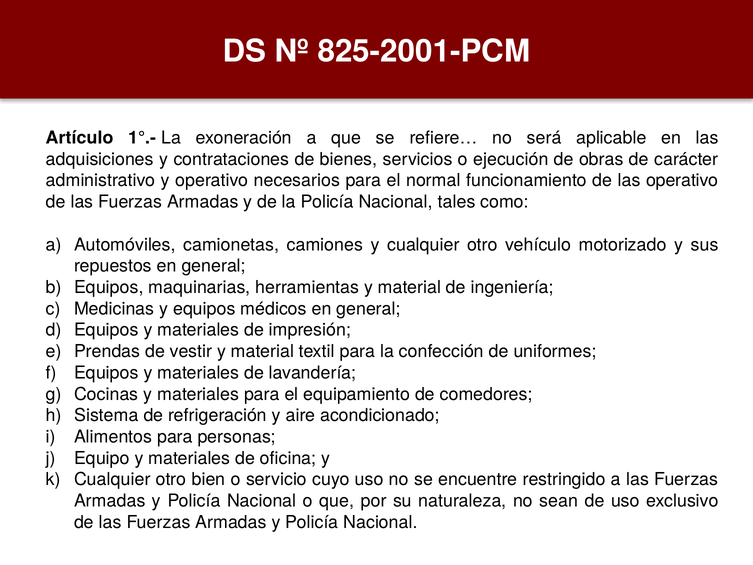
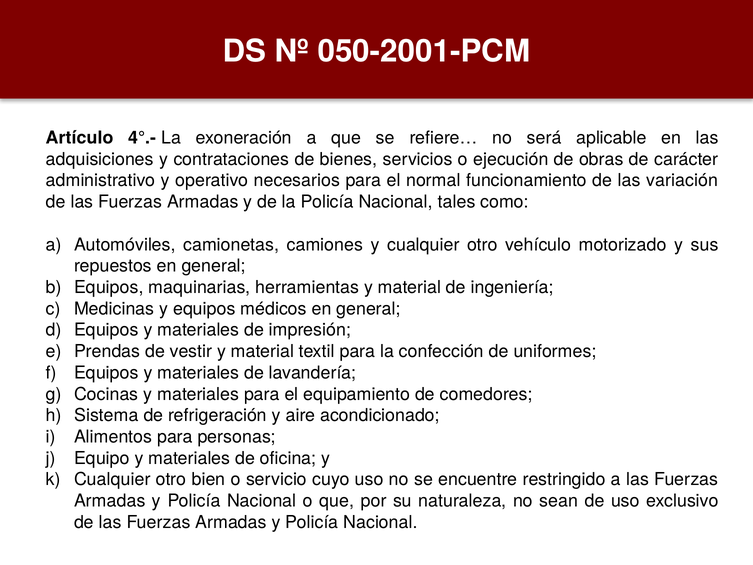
825-2001-PCM: 825-2001-PCM -> 050-2001-PCM
1°.-: 1°.- -> 4°.-
las operativo: operativo -> variación
